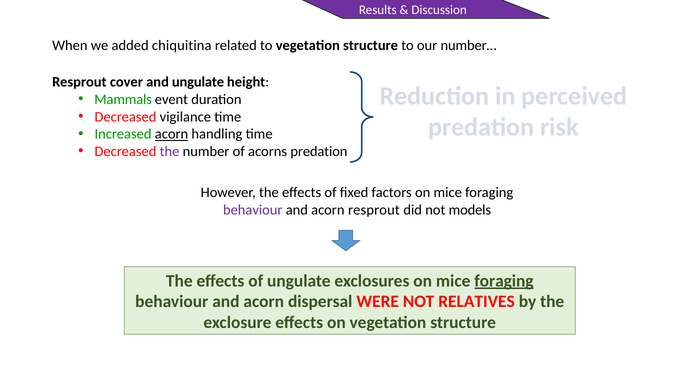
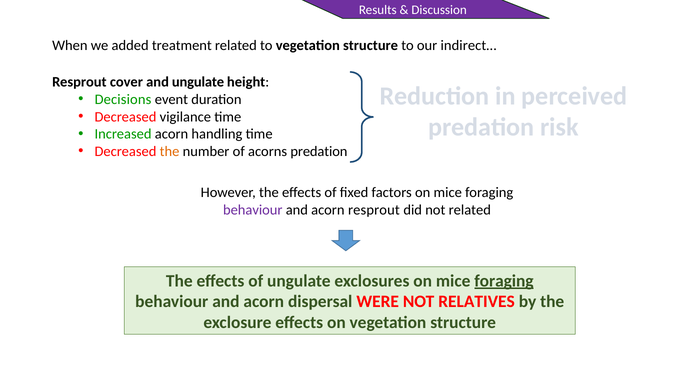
chiquitina: chiquitina -> treatment
number…: number… -> indirect…
Mammals: Mammals -> Decisions
acorn at (172, 134) underline: present -> none
the at (170, 152) colour: purple -> orange
not models: models -> related
